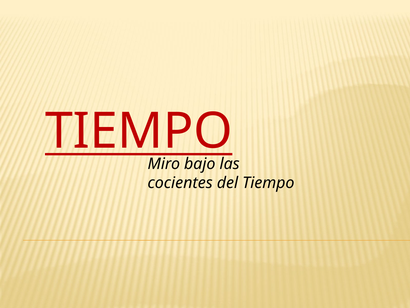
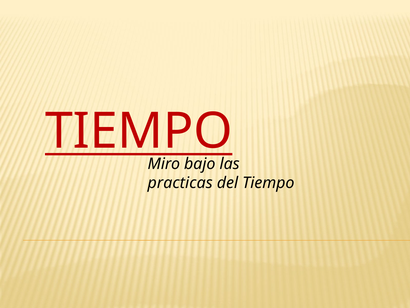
cocientes: cocientes -> practicas
